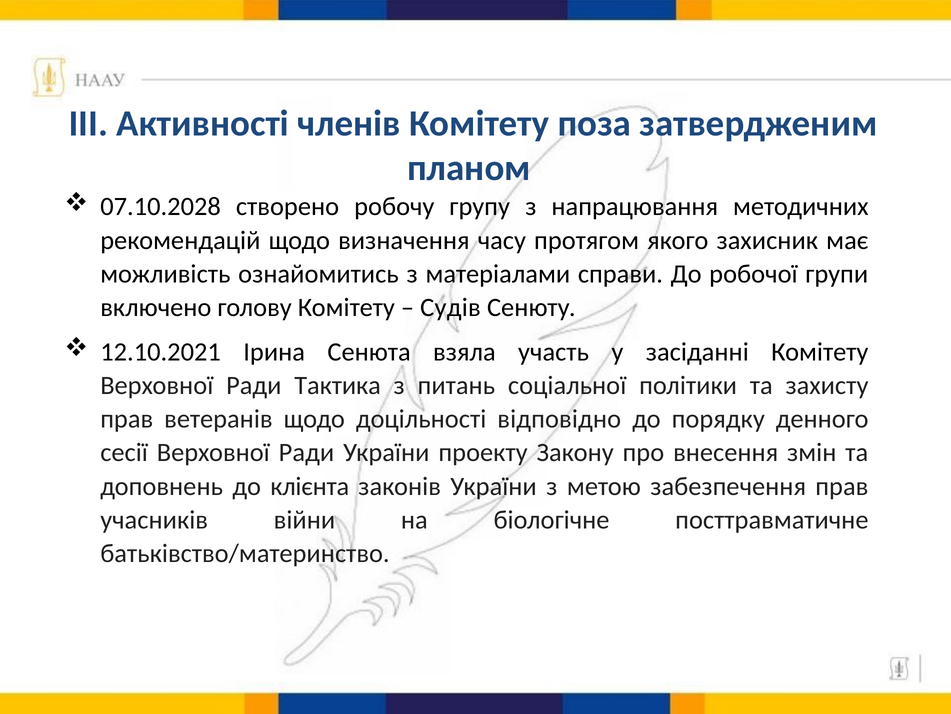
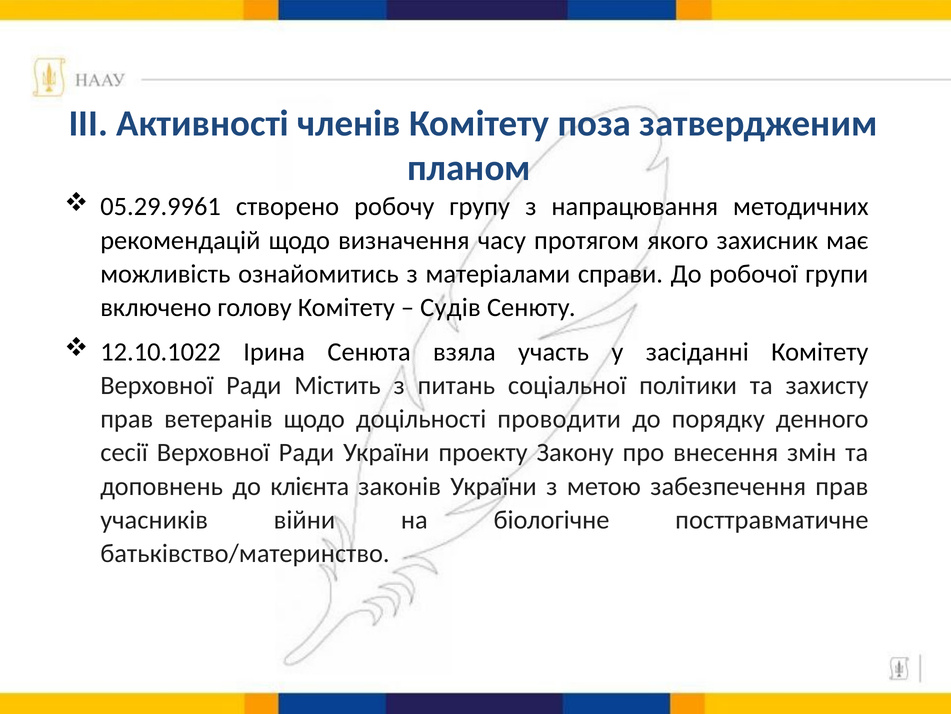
07.10.2028: 07.10.2028 -> 05.29.9961
12.10.2021: 12.10.2021 -> 12.10.1022
Тактика: Тактика -> Містить
відповідно: відповідно -> проводити
